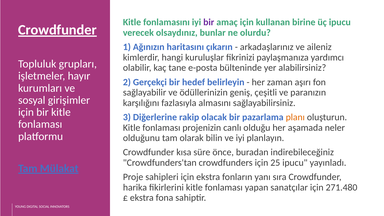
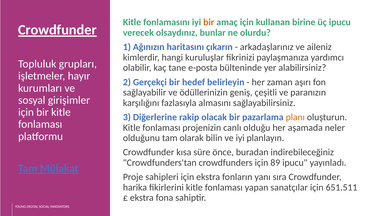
bir at (209, 22) colour: purple -> orange
25: 25 -> 89
271.480: 271.480 -> 651.511
